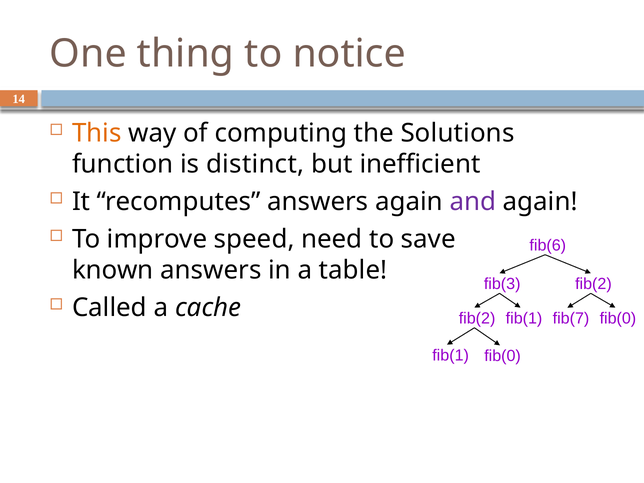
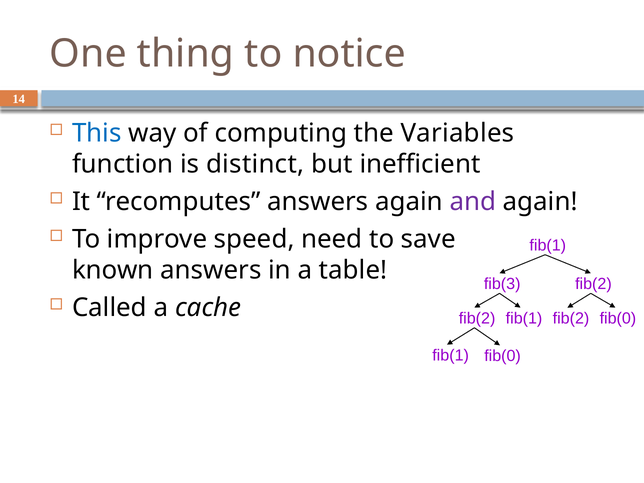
This colour: orange -> blue
Solutions: Solutions -> Variables
fib(6 at (548, 245): fib(6 -> fib(1
fib(1 fib(7: fib(7 -> fib(2
